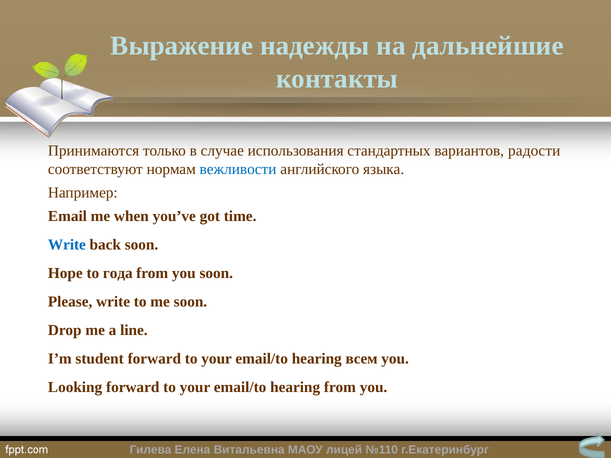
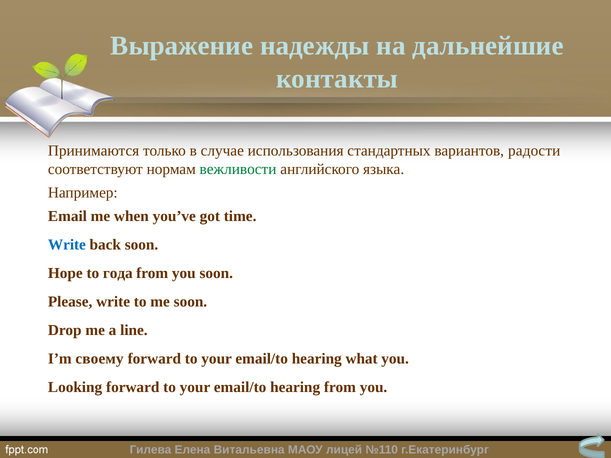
вежливости colour: blue -> green
student: student -> своему
всем: всем -> what
